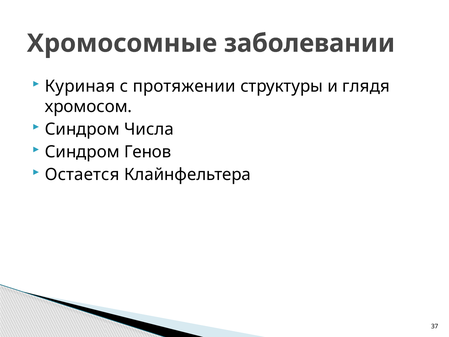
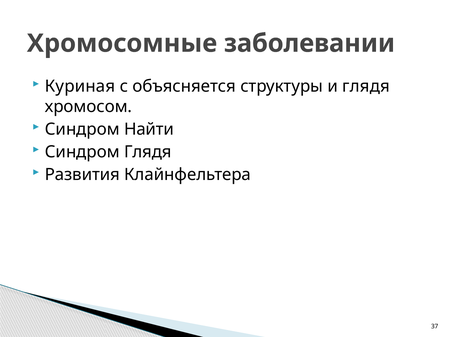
протяжении: протяжении -> объясняется
Числа: Числа -> Найти
Синдром Генов: Генов -> Глядя
Остается: Остается -> Развития
